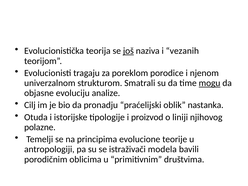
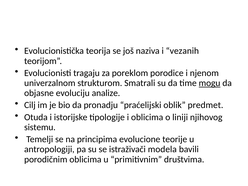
još underline: present -> none
nastanka: nastanka -> predmet
i proizvod: proizvod -> oblicima
polazne: polazne -> sistemu
